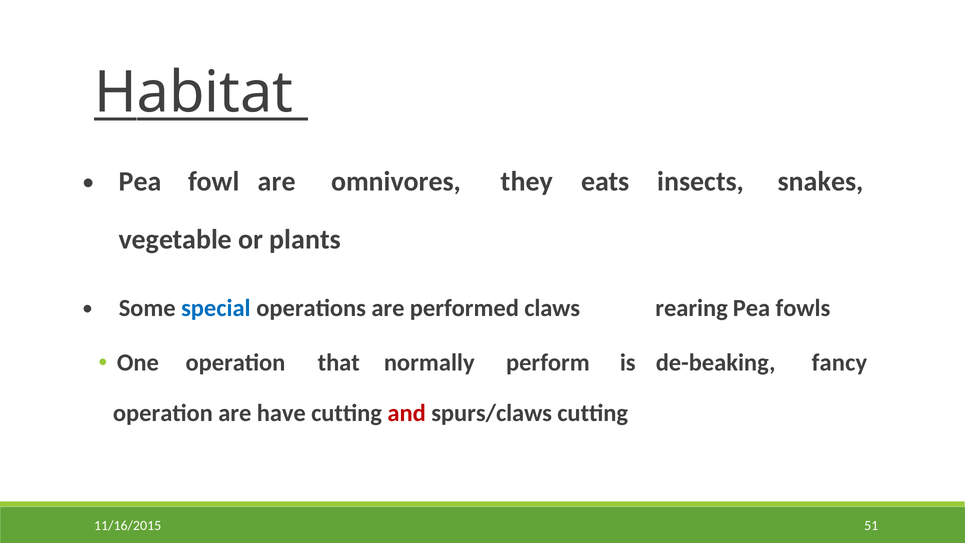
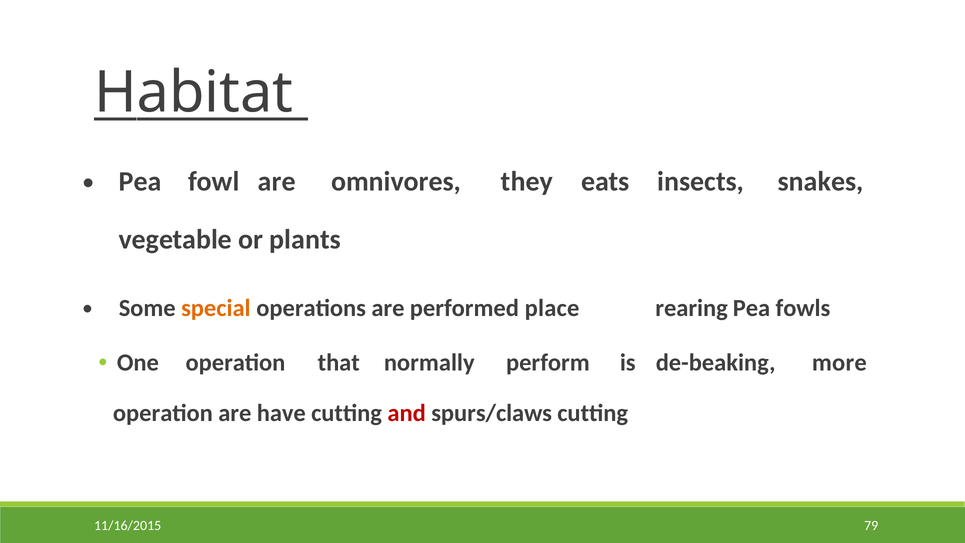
special colour: blue -> orange
claws: claws -> place
fancy: fancy -> more
51: 51 -> 79
